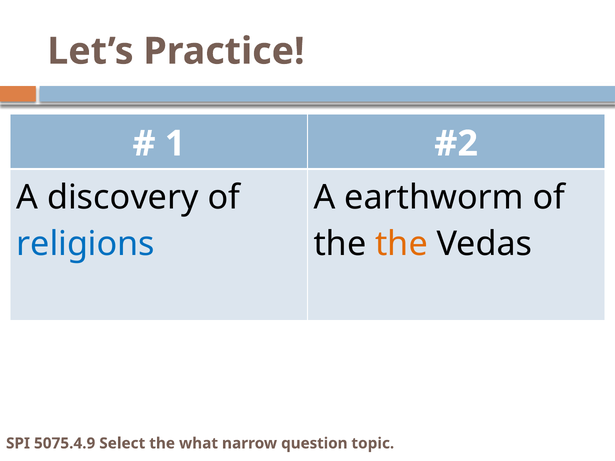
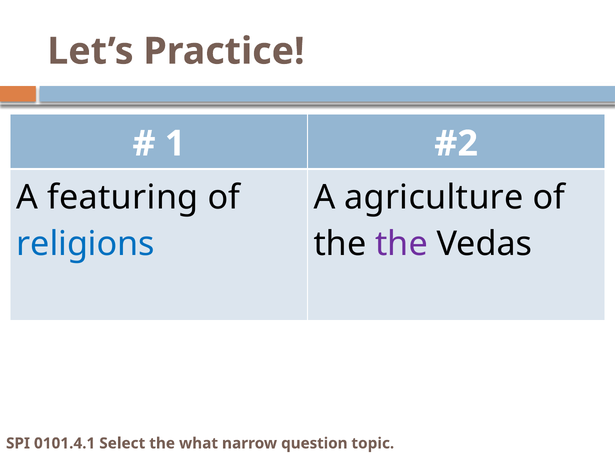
discovery: discovery -> featuring
earthworm: earthworm -> agriculture
the at (401, 244) colour: orange -> purple
5075.4.9: 5075.4.9 -> 0101.4.1
